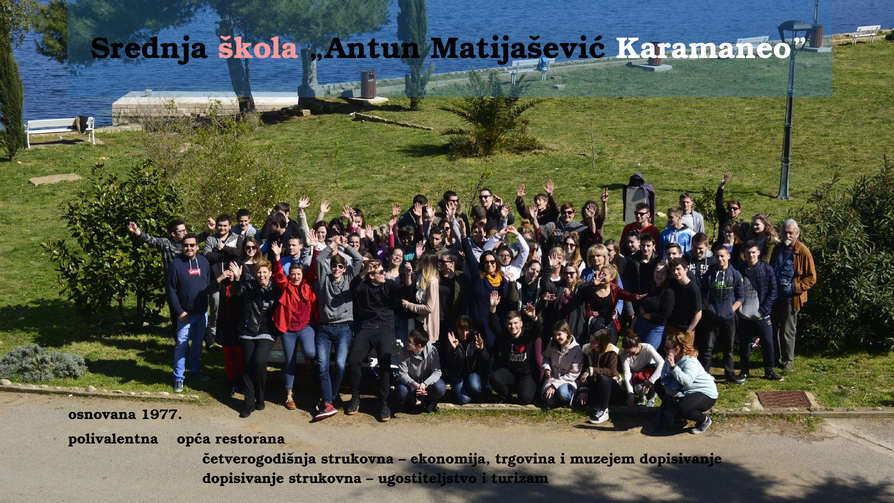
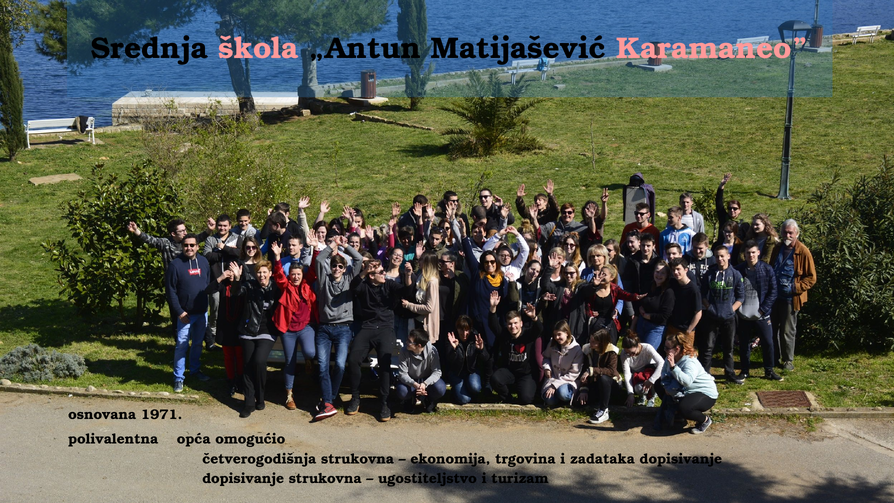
Karamaneo colour: white -> pink
1977: 1977 -> 1971
restorana: restorana -> omogućio
muzejem: muzejem -> zadataka
